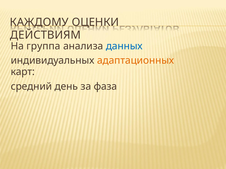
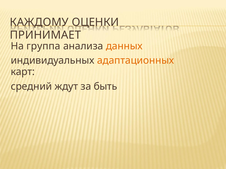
ДЕЙСТВИЯМ: ДЕЙСТВИЯМ -> ПРИНИМАЕТ
данных colour: blue -> orange
день: день -> ждут
фаза: фаза -> быть
